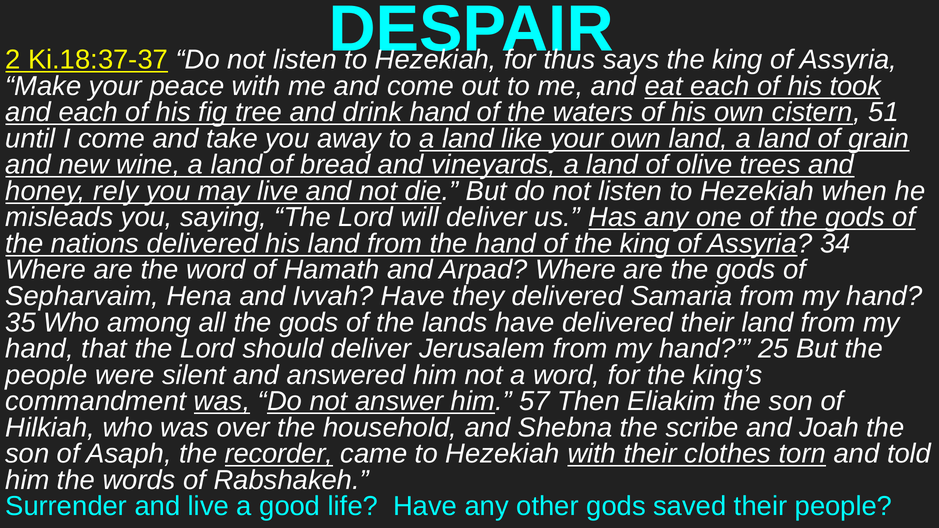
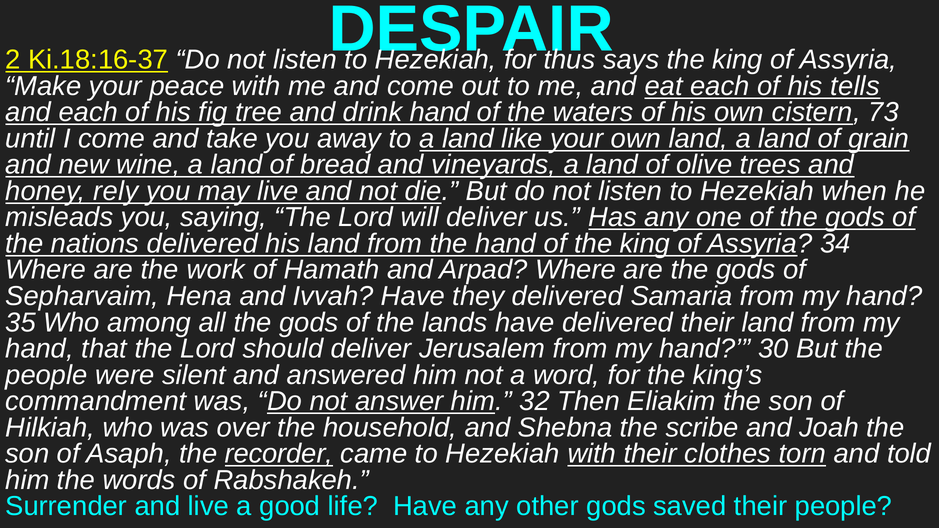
Ki.18:37-37: Ki.18:37-37 -> Ki.18:16-37
took: took -> tells
51: 51 -> 73
the word: word -> work
25: 25 -> 30
was at (222, 401) underline: present -> none
57: 57 -> 32
